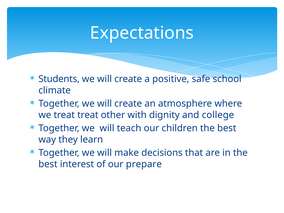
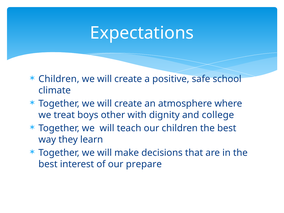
Students at (59, 79): Students -> Children
treat treat: treat -> boys
